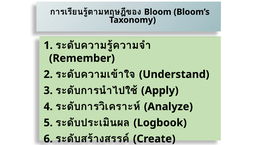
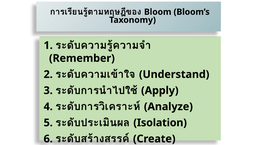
Logbook: Logbook -> Isolation
